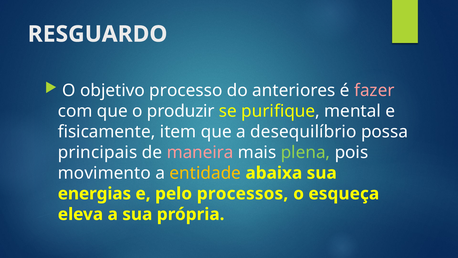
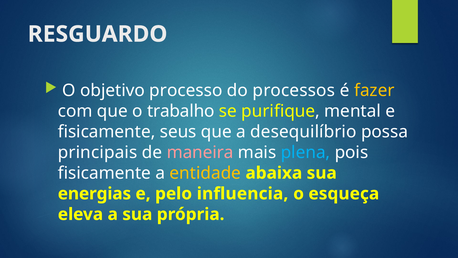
anteriores: anteriores -> processos
fazer colour: pink -> yellow
produzir: produzir -> trabalho
item: item -> seus
plena colour: light green -> light blue
movimento at (104, 173): movimento -> fisicamente
processos: processos -> influencia
